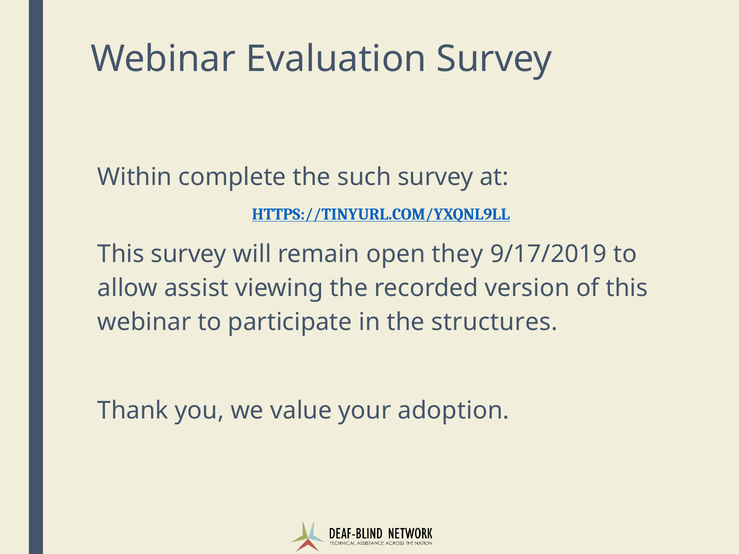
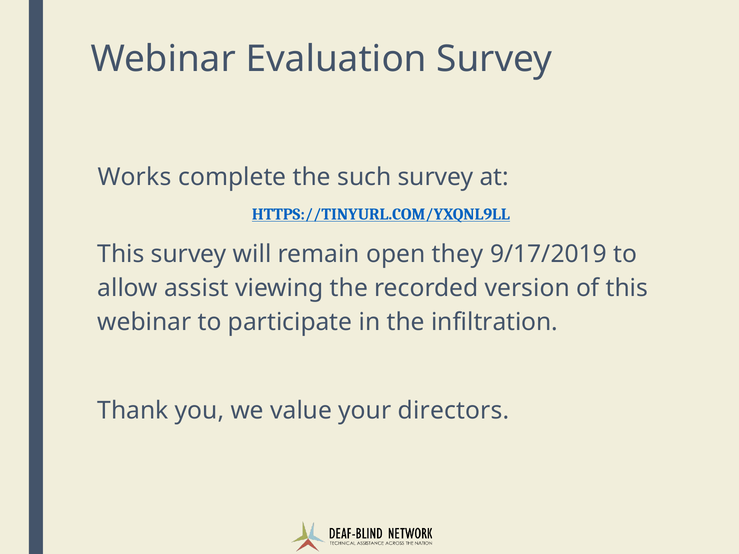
Within: Within -> Works
structures: structures -> infiltration
adoption: adoption -> directors
